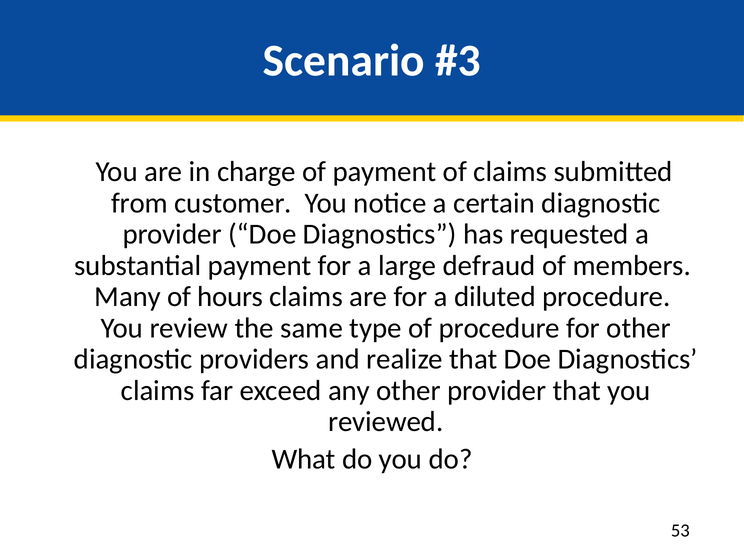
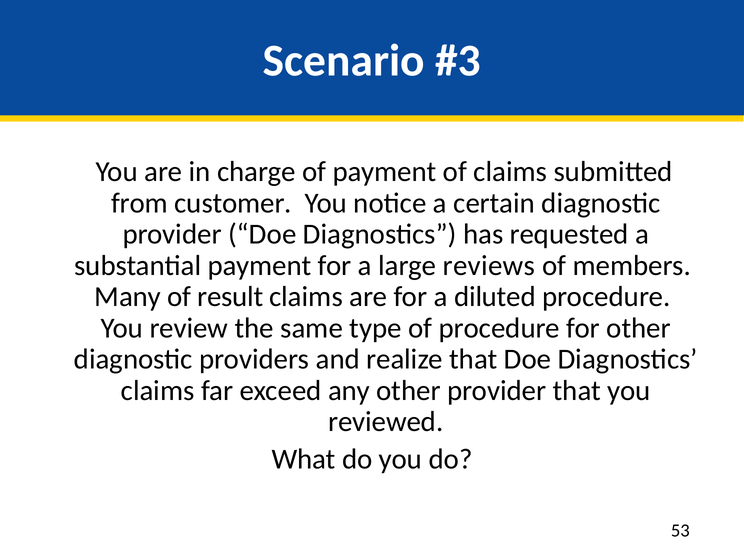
defraud: defraud -> reviews
hours: hours -> result
